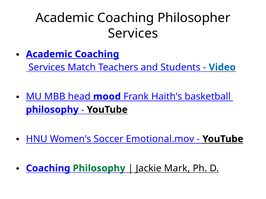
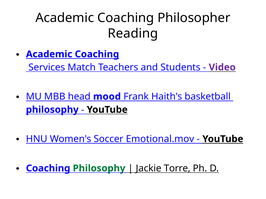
Services at (133, 33): Services -> Reading
Video colour: blue -> purple
Mark: Mark -> Torre
